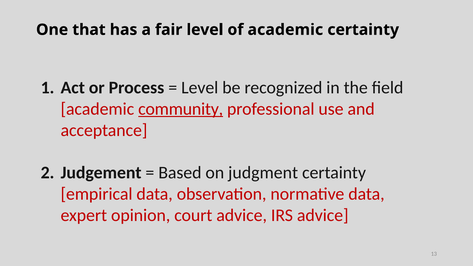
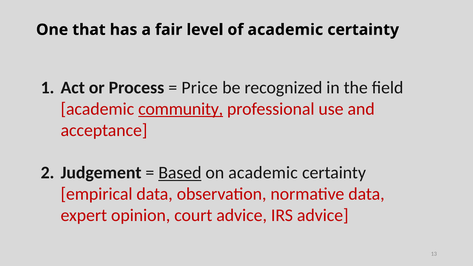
Level at (200, 88): Level -> Price
Based underline: none -> present
on judgment: judgment -> academic
